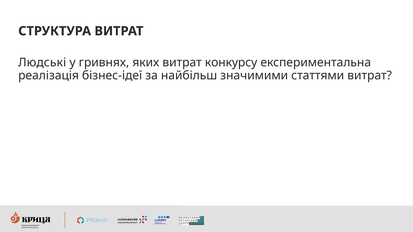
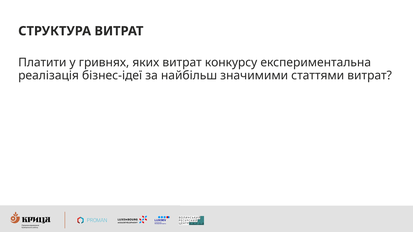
Людські: Людські -> Платити
